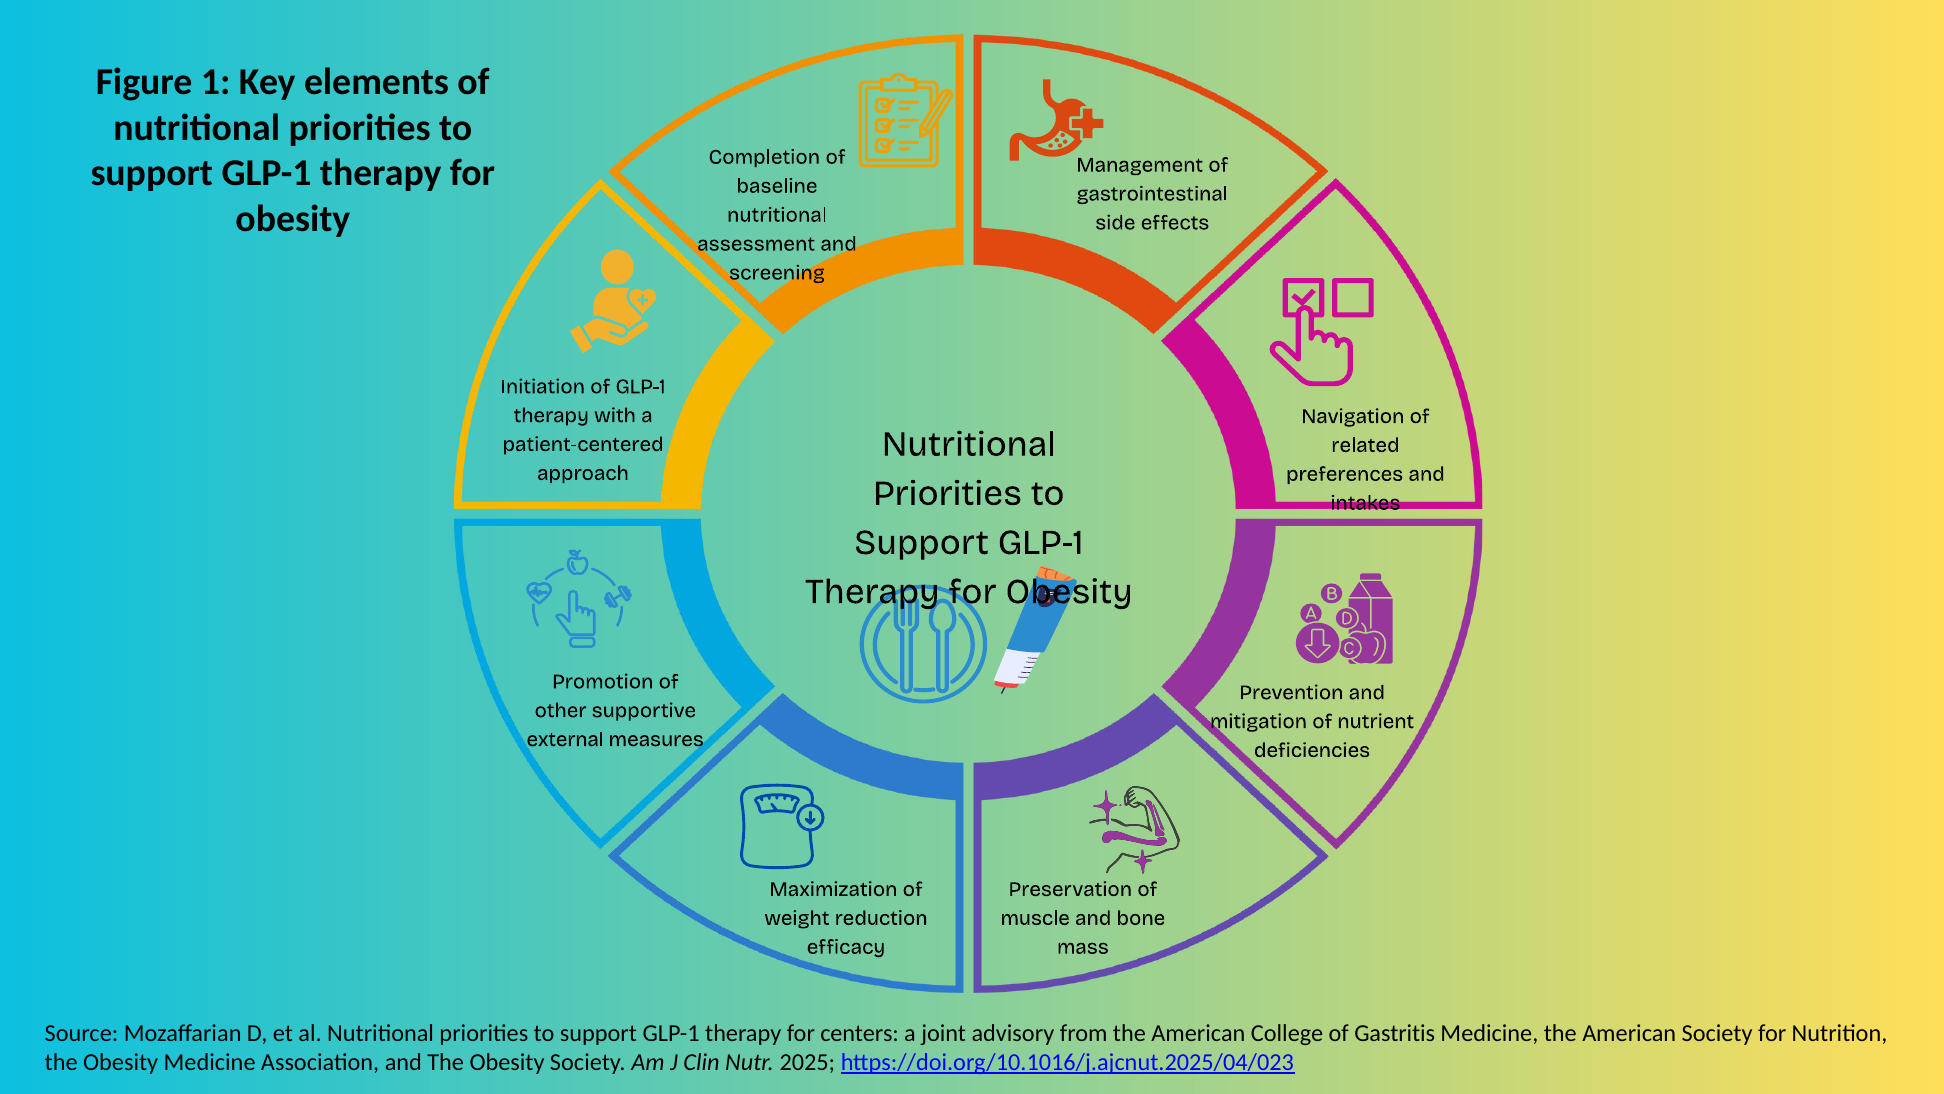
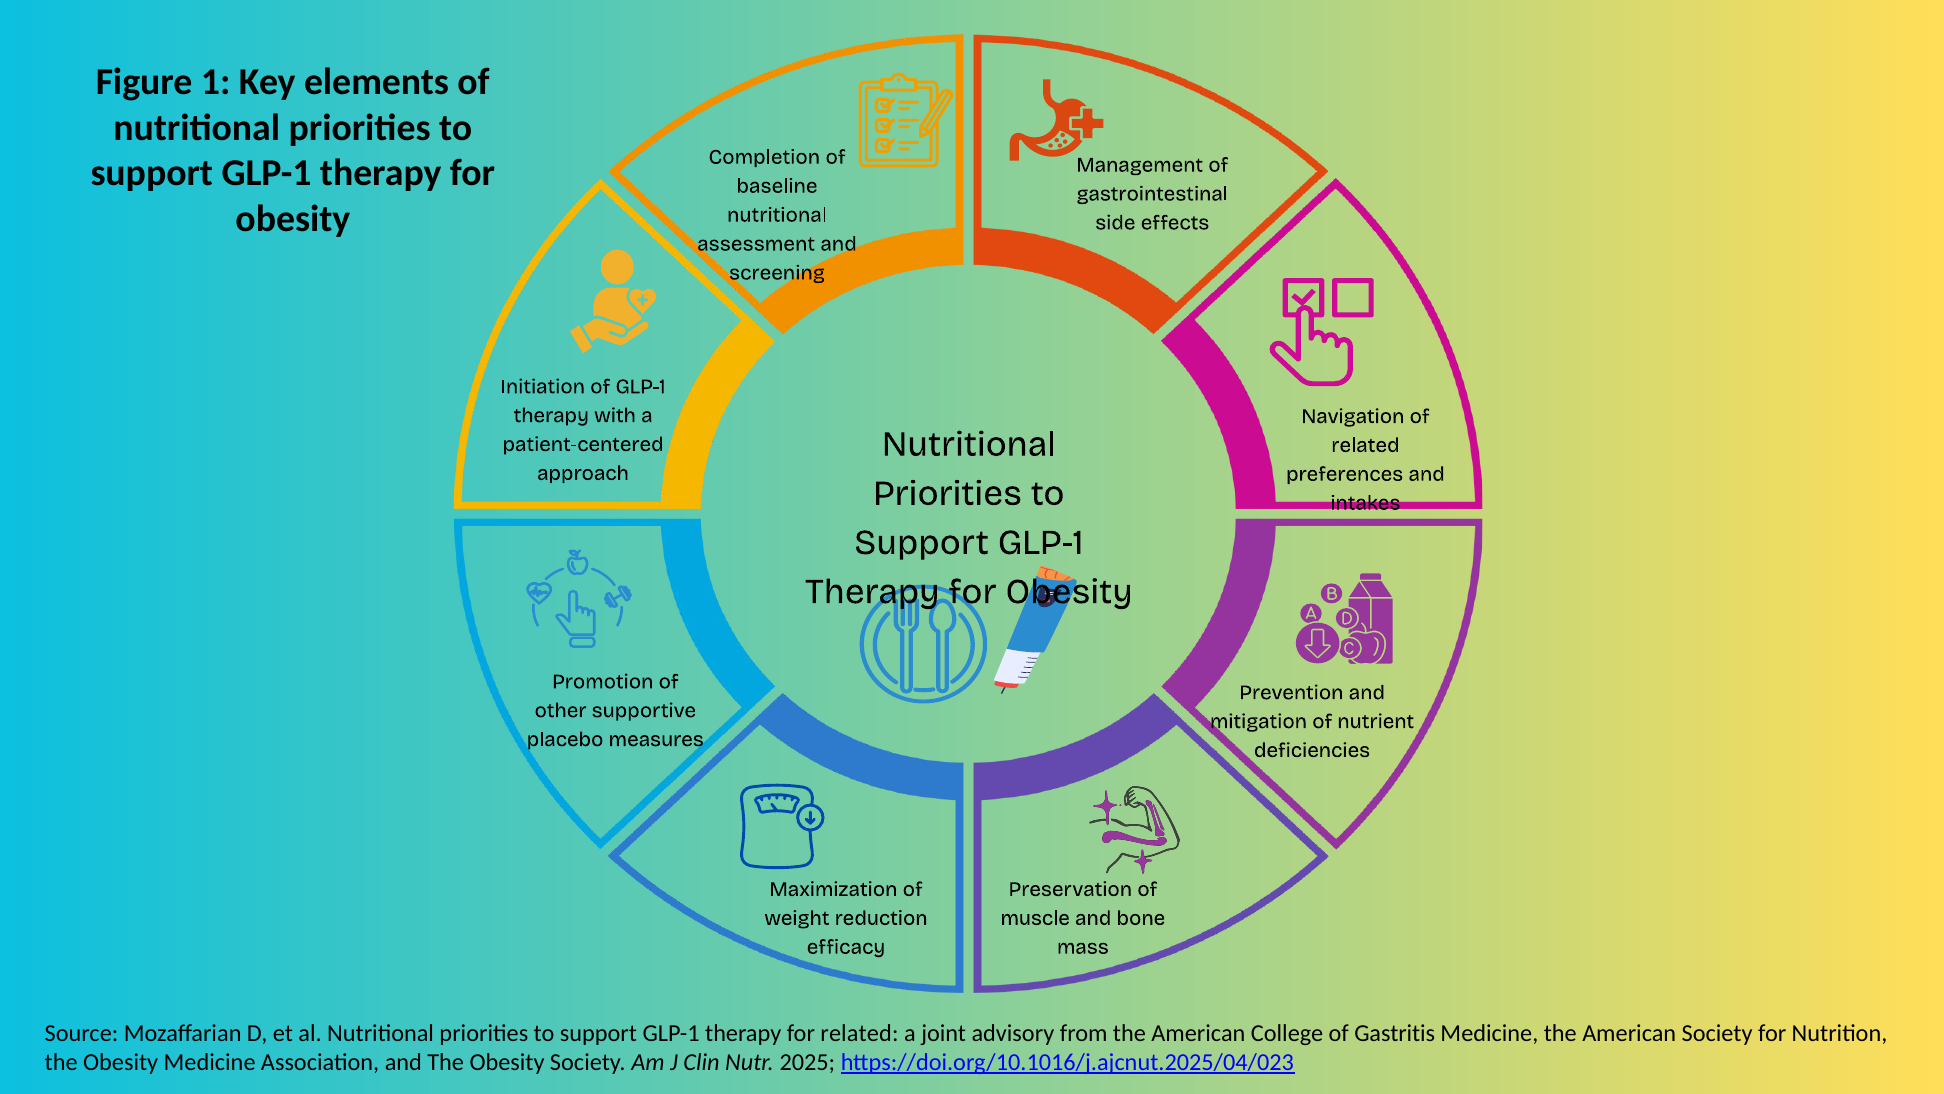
external: external -> placebo
for centers: centers -> related
